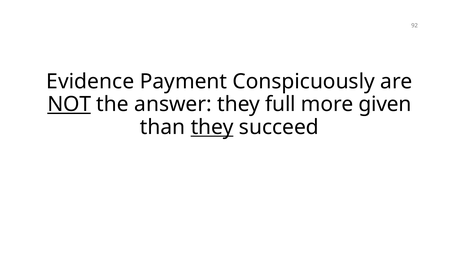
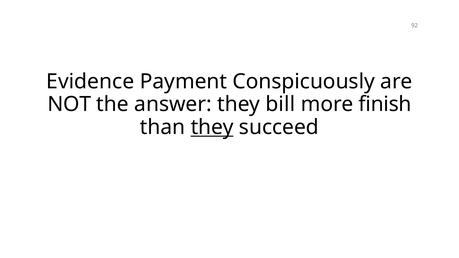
NOT underline: present -> none
full: full -> bill
given: given -> finish
